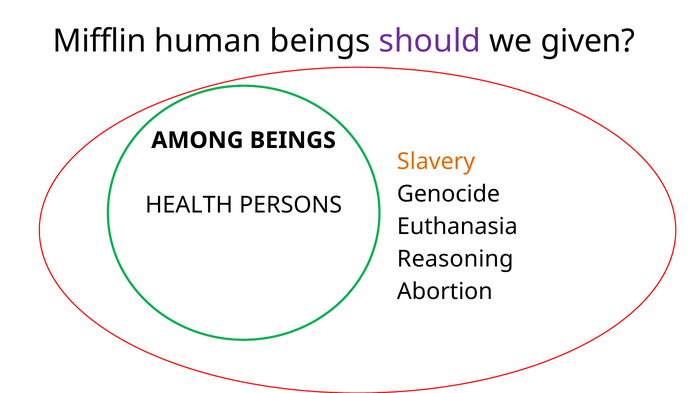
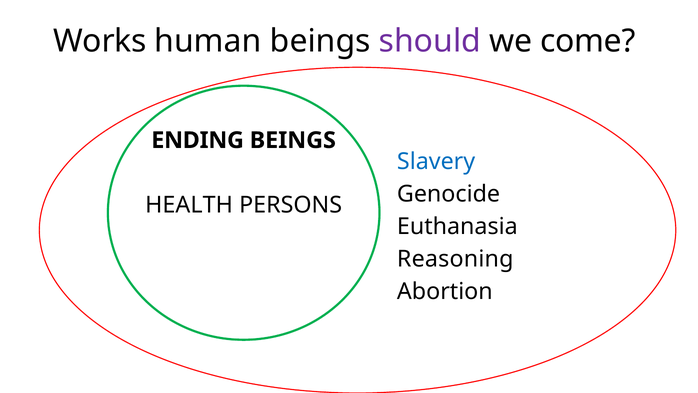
Mifflin: Mifflin -> Works
given: given -> come
AMONG: AMONG -> ENDING
Slavery colour: orange -> blue
